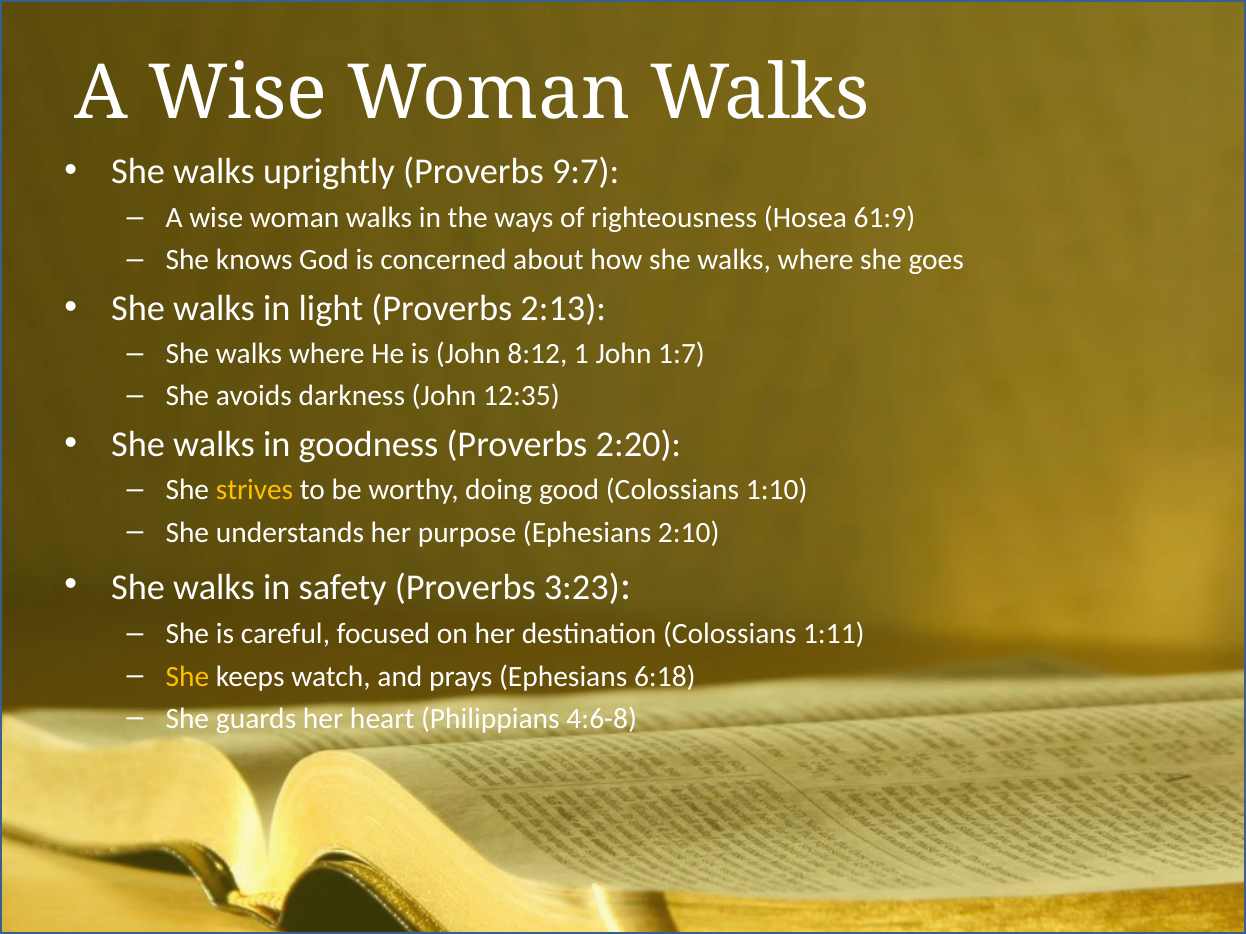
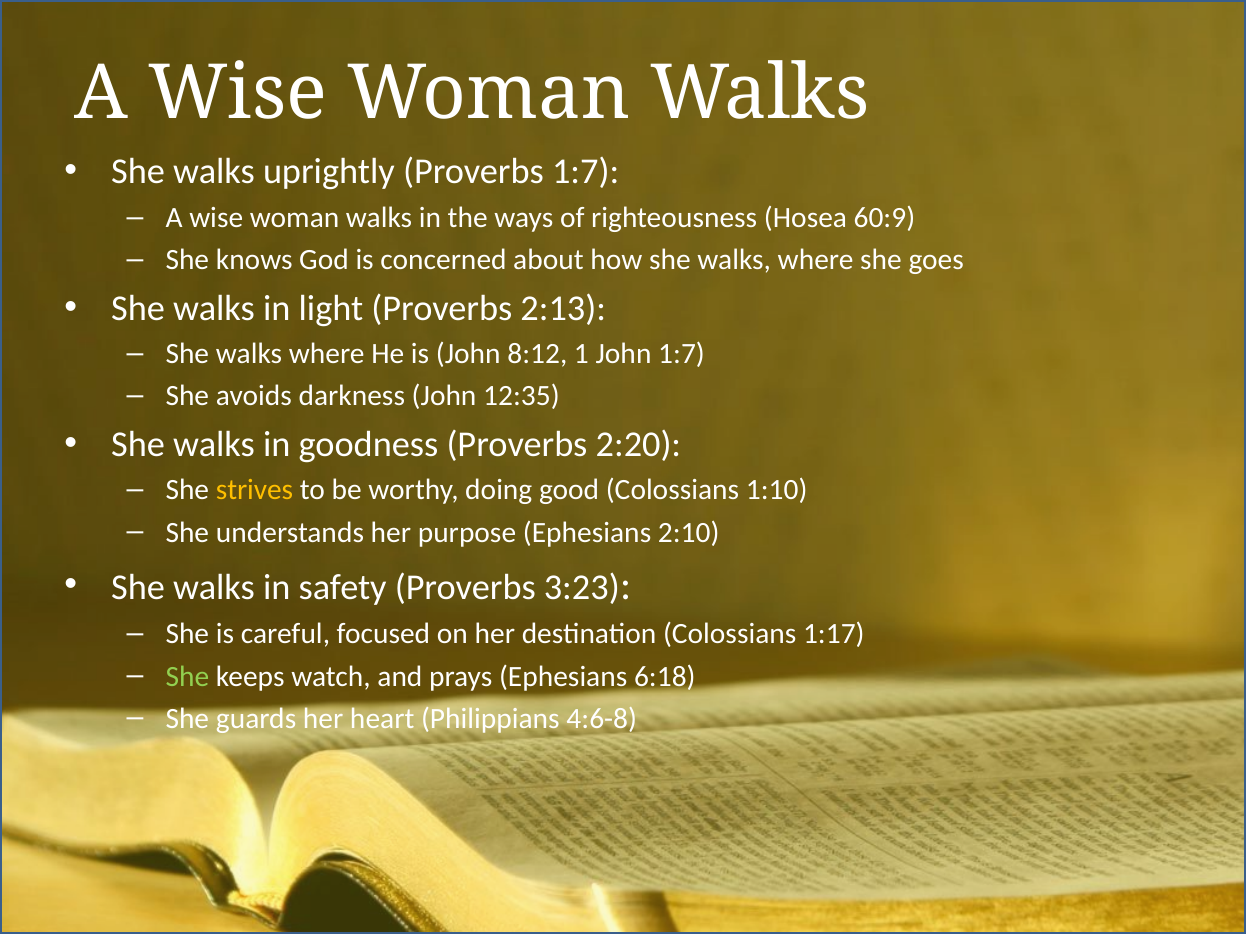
Proverbs 9:7: 9:7 -> 1:7
61:9: 61:9 -> 60:9
1:11: 1:11 -> 1:17
She at (187, 677) colour: yellow -> light green
